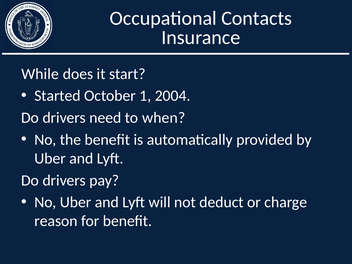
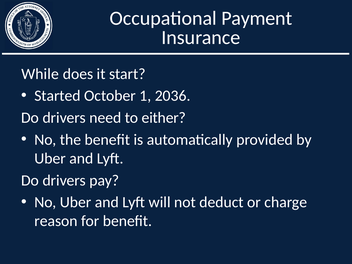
Contacts: Contacts -> Payment
2004: 2004 -> 2036
when: when -> either
